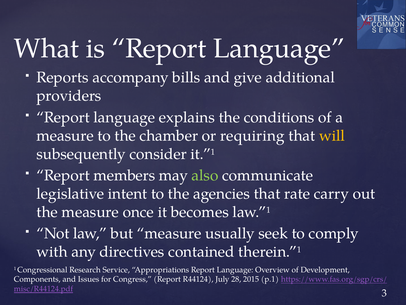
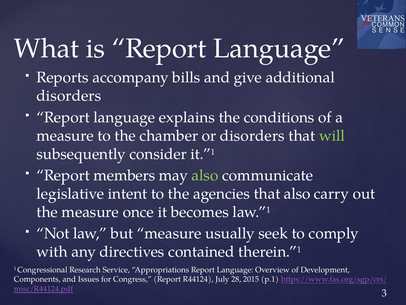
providers at (69, 96): providers -> disorders
or requiring: requiring -> disorders
will colour: yellow -> light green
that rate: rate -> also
